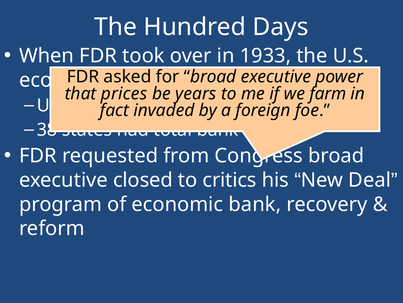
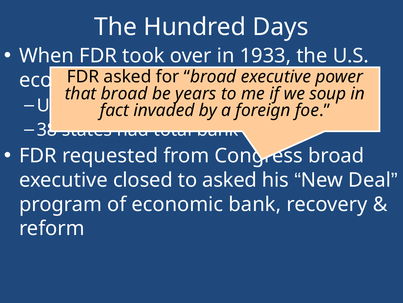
that prices: prices -> broad
farm: farm -> soup
to critics: critics -> asked
